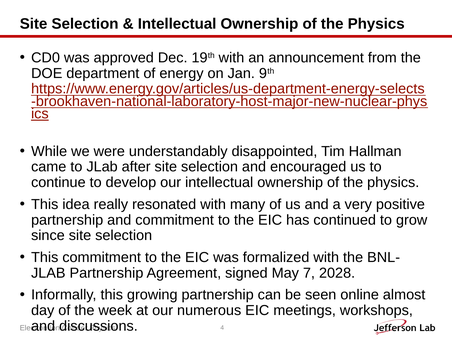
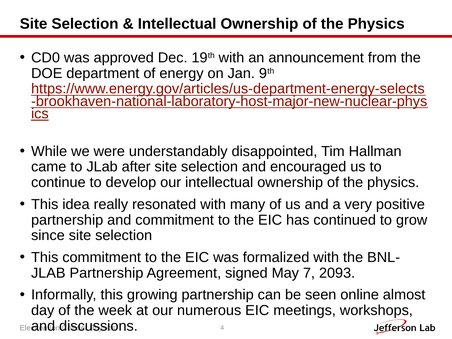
2028: 2028 -> 2093
